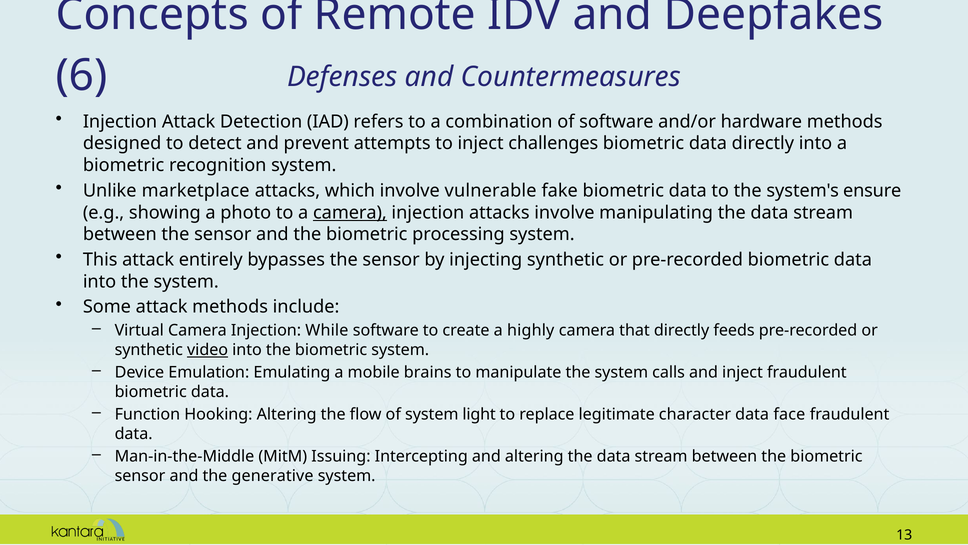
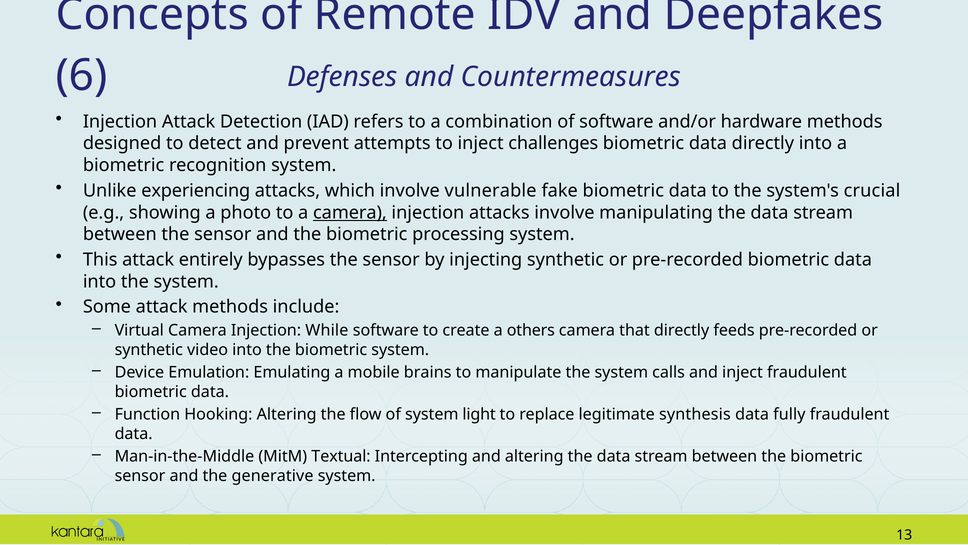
marketplace: marketplace -> experiencing
ensure: ensure -> crucial
highly: highly -> others
video underline: present -> none
character: character -> synthesis
face: face -> fully
Issuing: Issuing -> Textual
